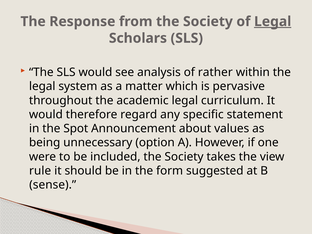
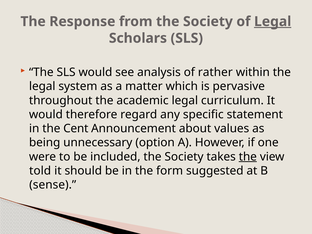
Spot: Spot -> Cent
the at (248, 157) underline: none -> present
rule: rule -> told
